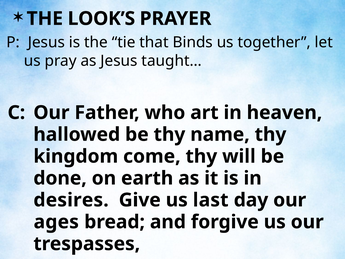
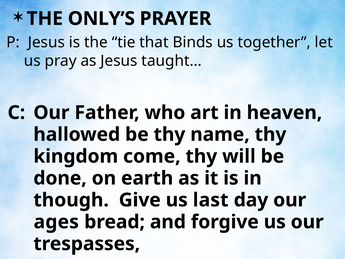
LOOK’S: LOOK’S -> ONLY’S
desires: desires -> though
